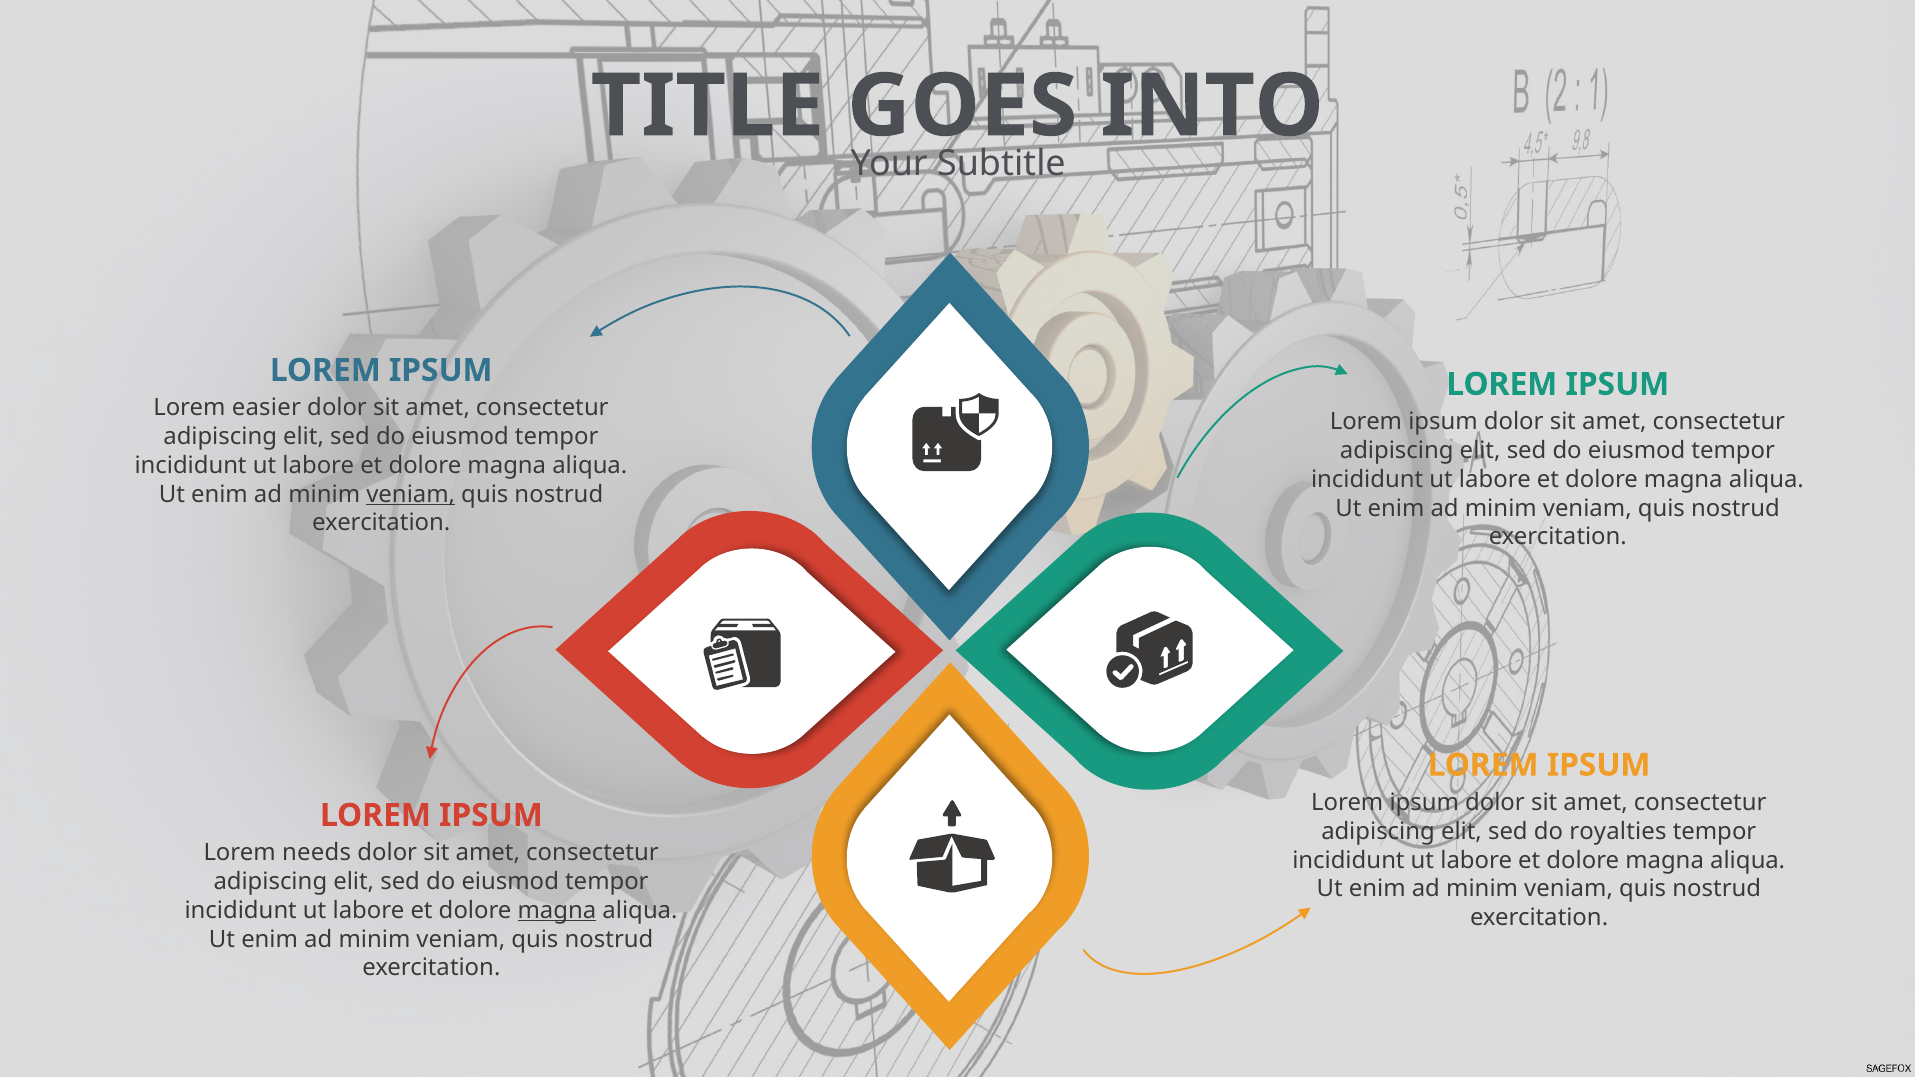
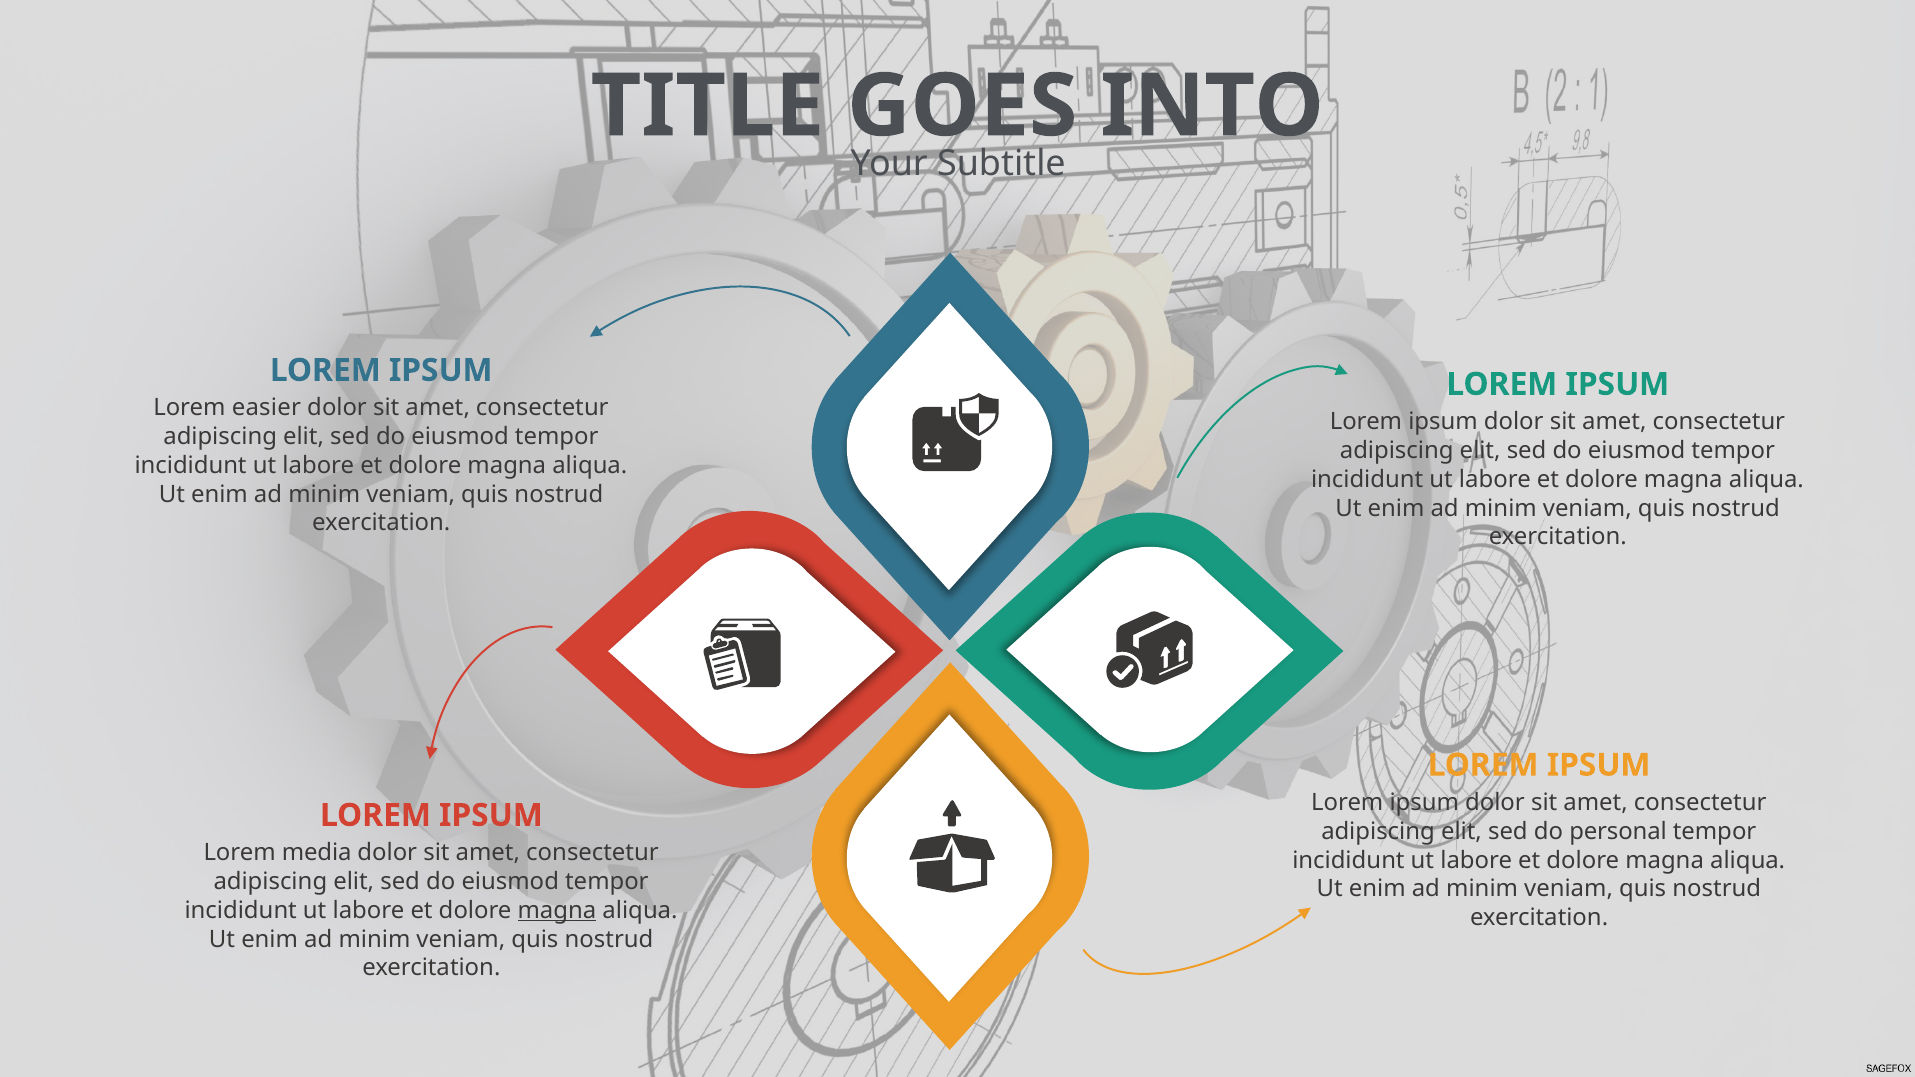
veniam at (411, 494) underline: present -> none
royalties: royalties -> personal
needs: needs -> media
